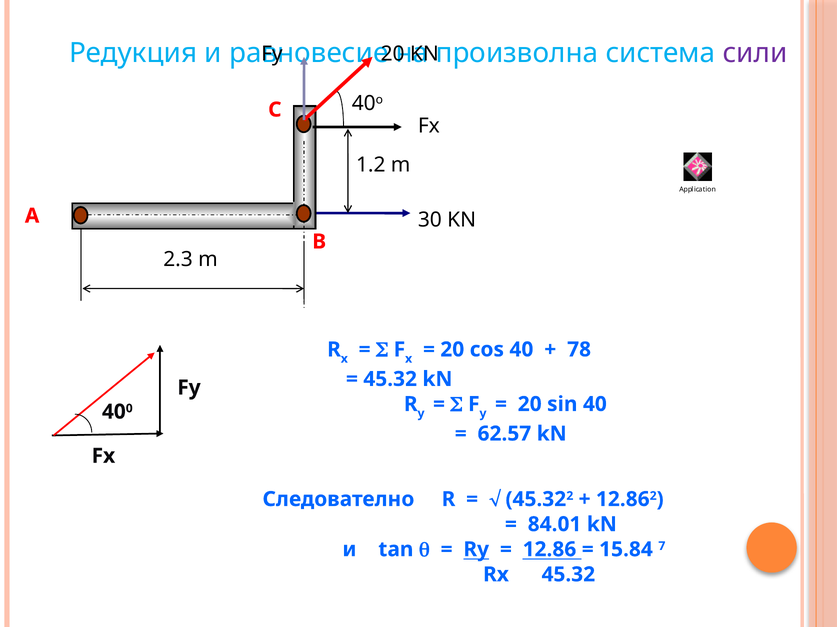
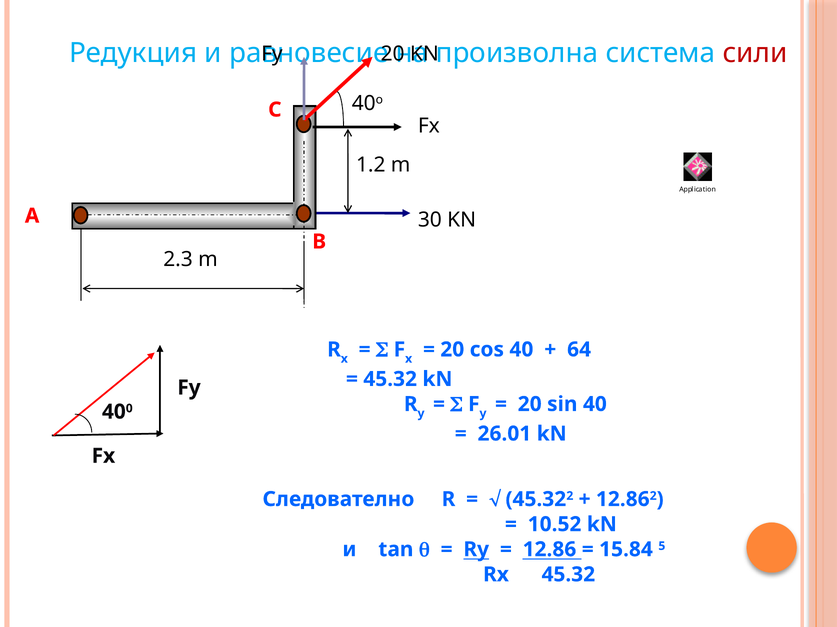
сили colour: purple -> red
78: 78 -> 64
62.57: 62.57 -> 26.01
84.01: 84.01 -> 10.52
7: 7 -> 5
